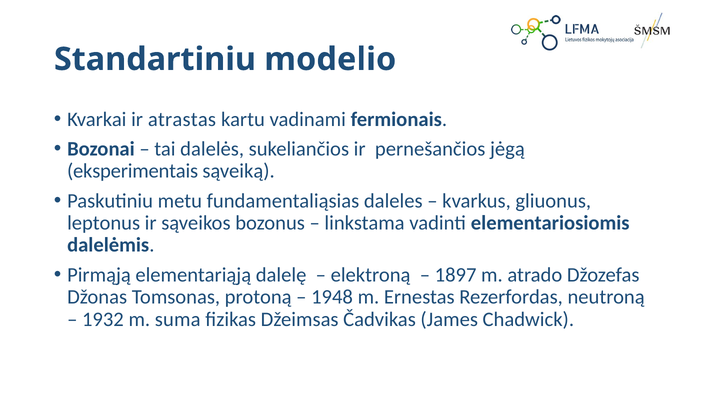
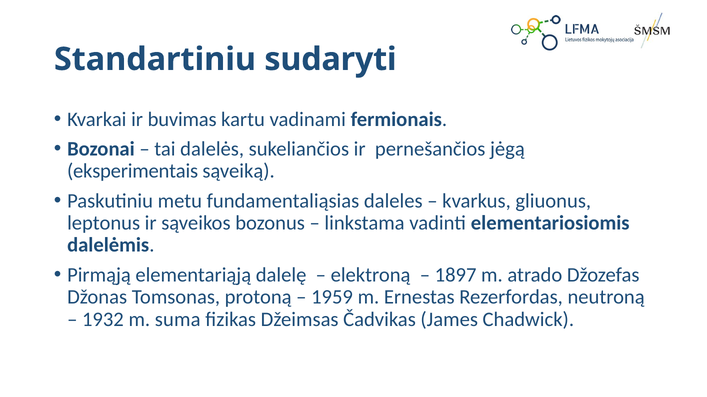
modelio: modelio -> sudaryti
atrastas: atrastas -> buvimas
1948: 1948 -> 1959
